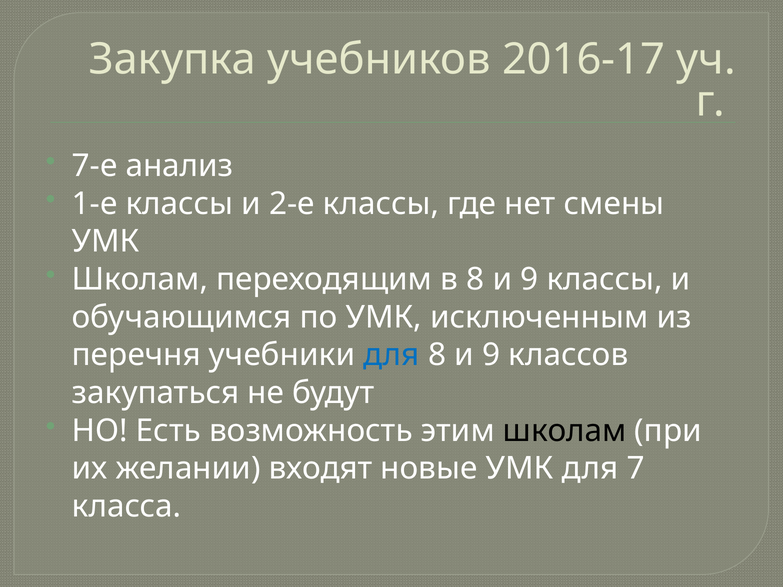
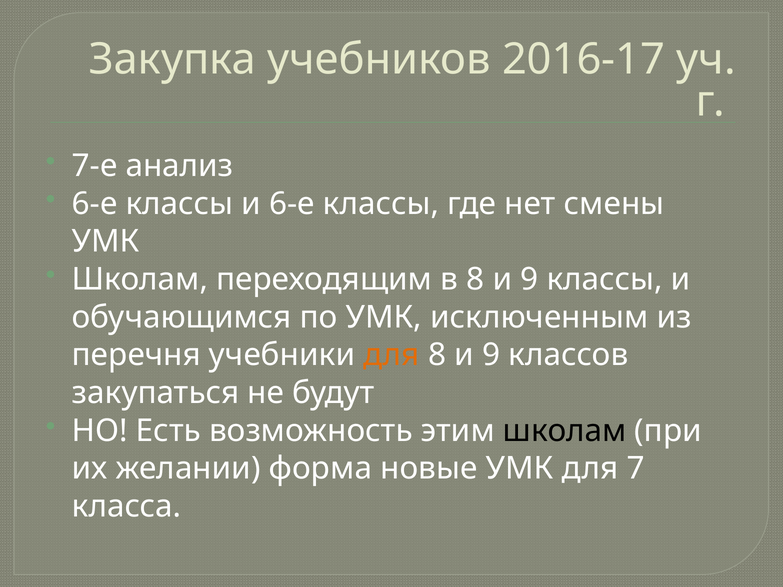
1-е at (95, 204): 1-е -> 6-е
и 2-е: 2-е -> 6-е
для at (392, 355) colour: blue -> orange
входят: входят -> форма
